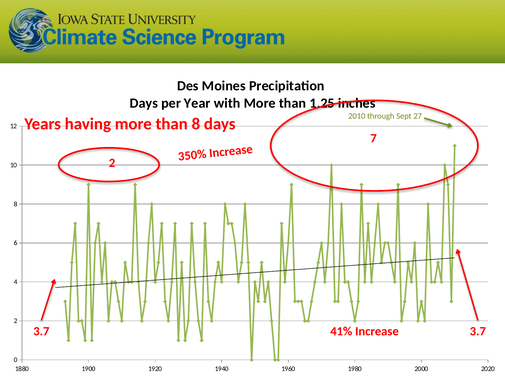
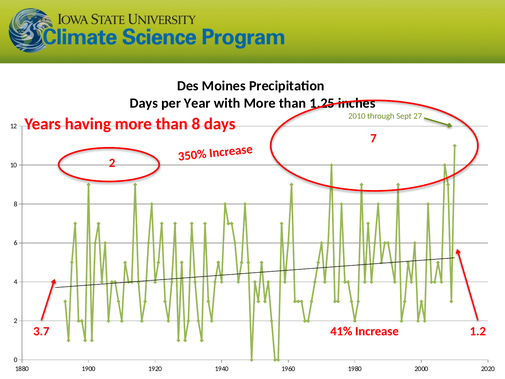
3.7 3.7: 3.7 -> 1.2
